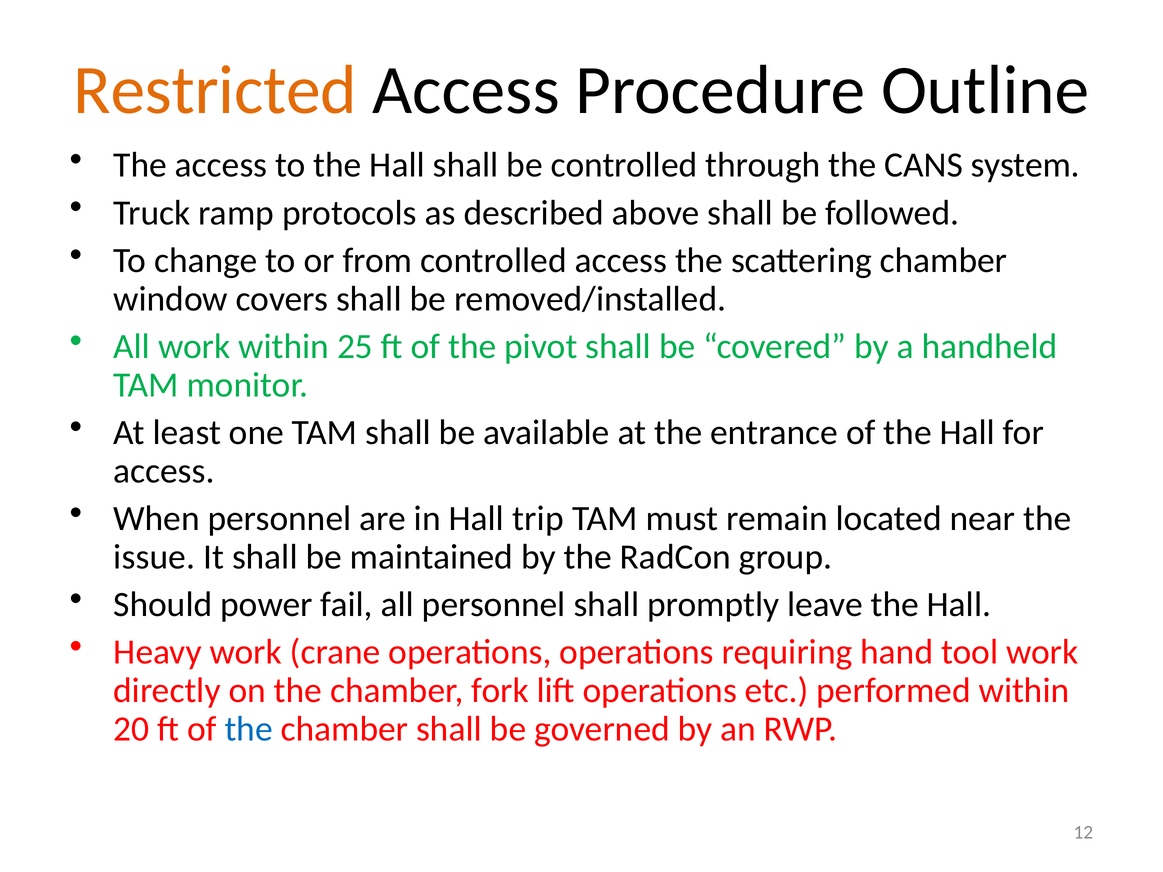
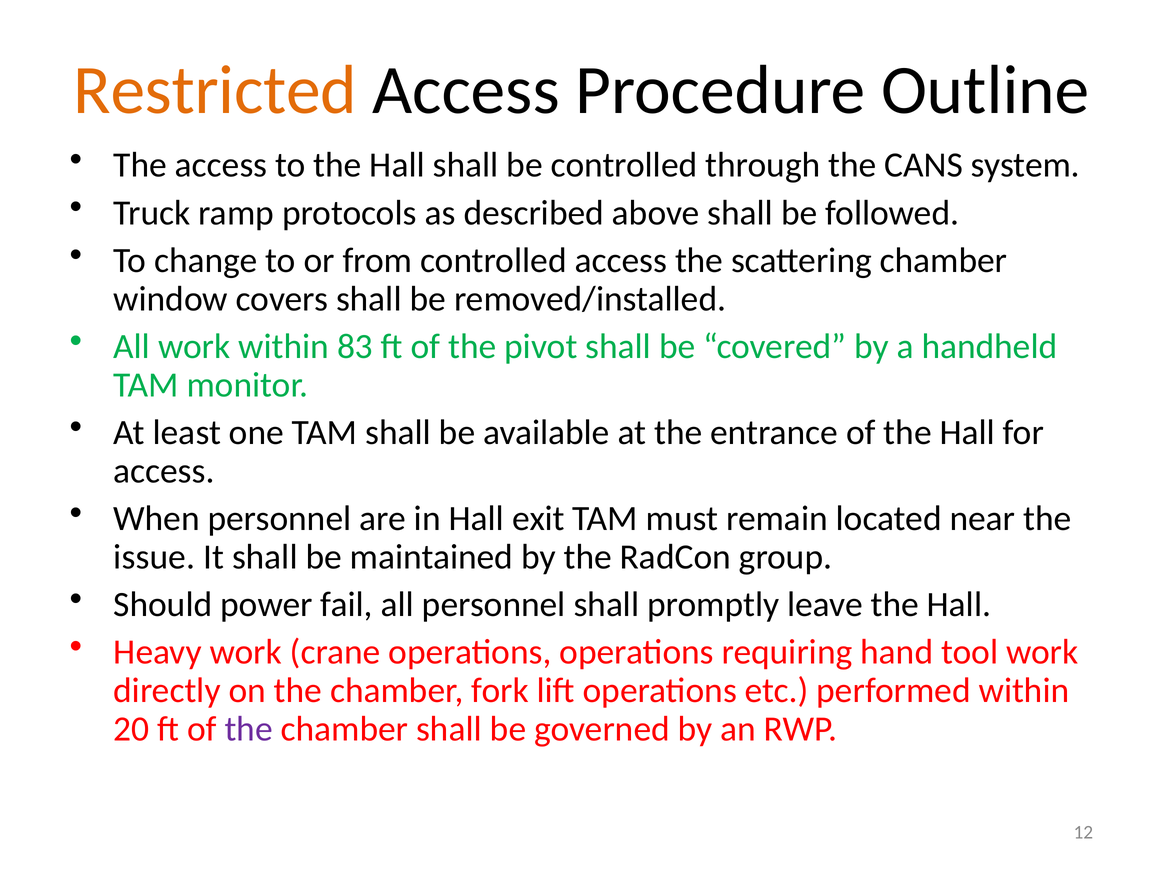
25: 25 -> 83
trip: trip -> exit
the at (249, 729) colour: blue -> purple
